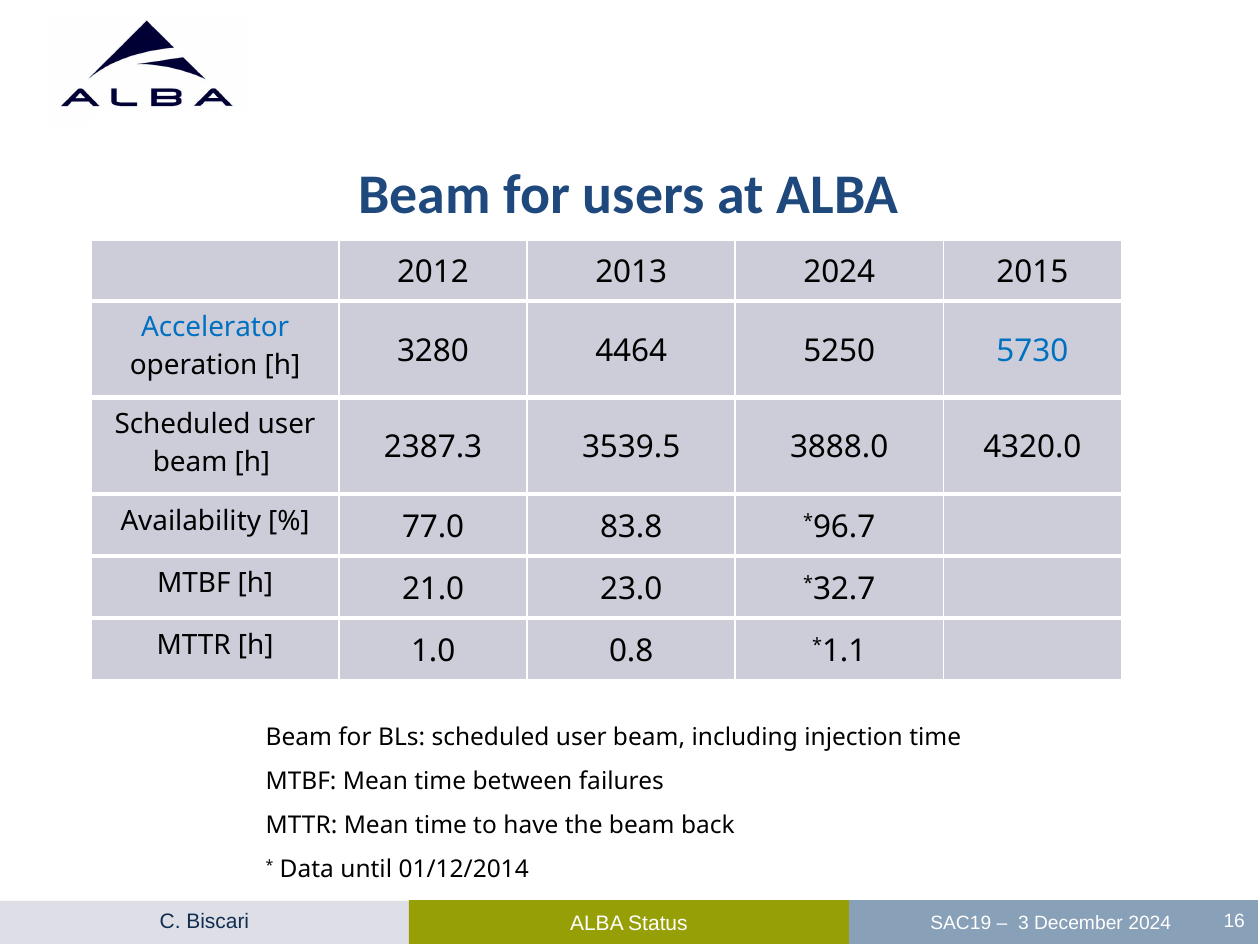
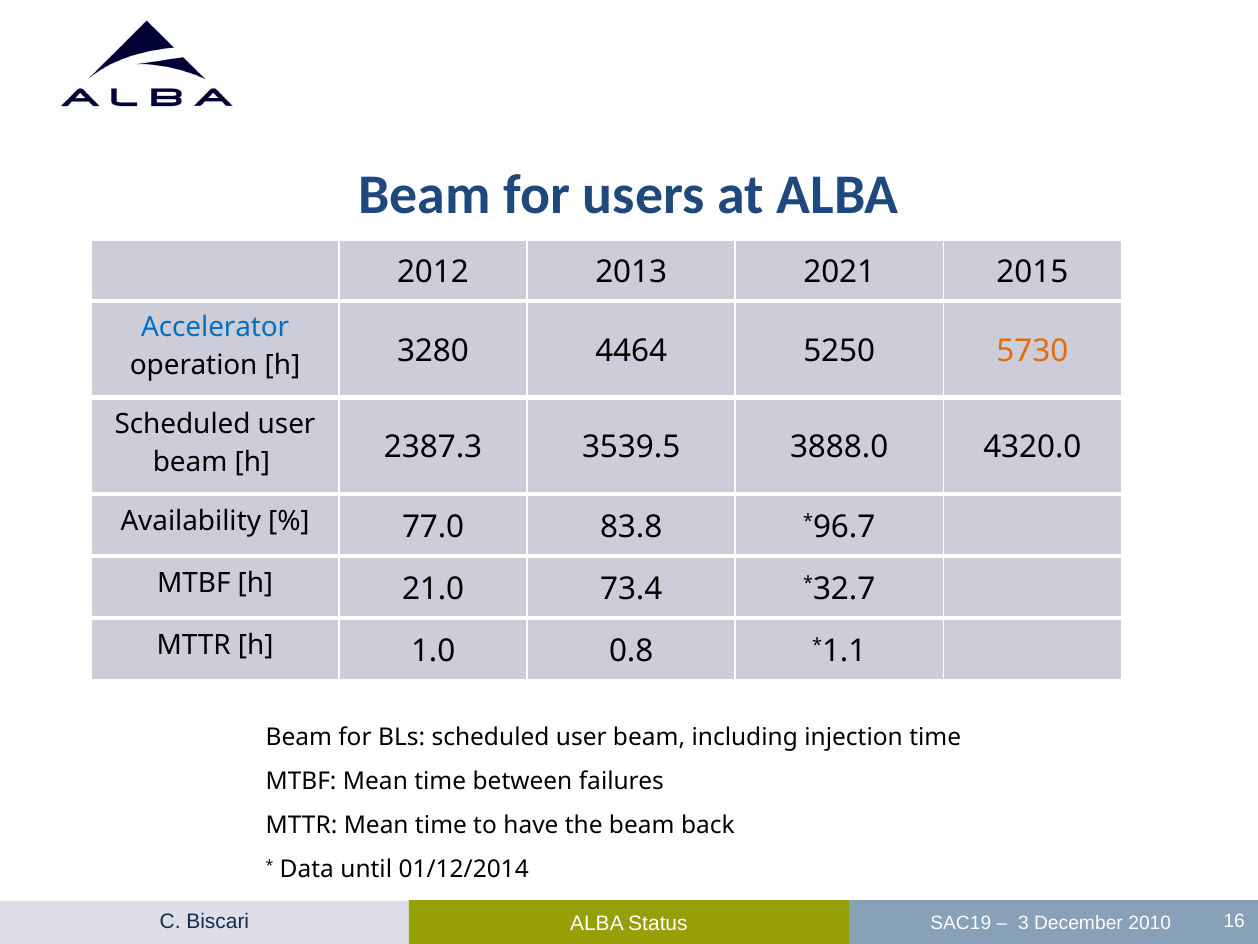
2013 2024: 2024 -> 2021
5730 colour: blue -> orange
23.0: 23.0 -> 73.4
2024 at (1150, 922): 2024 -> 2010
